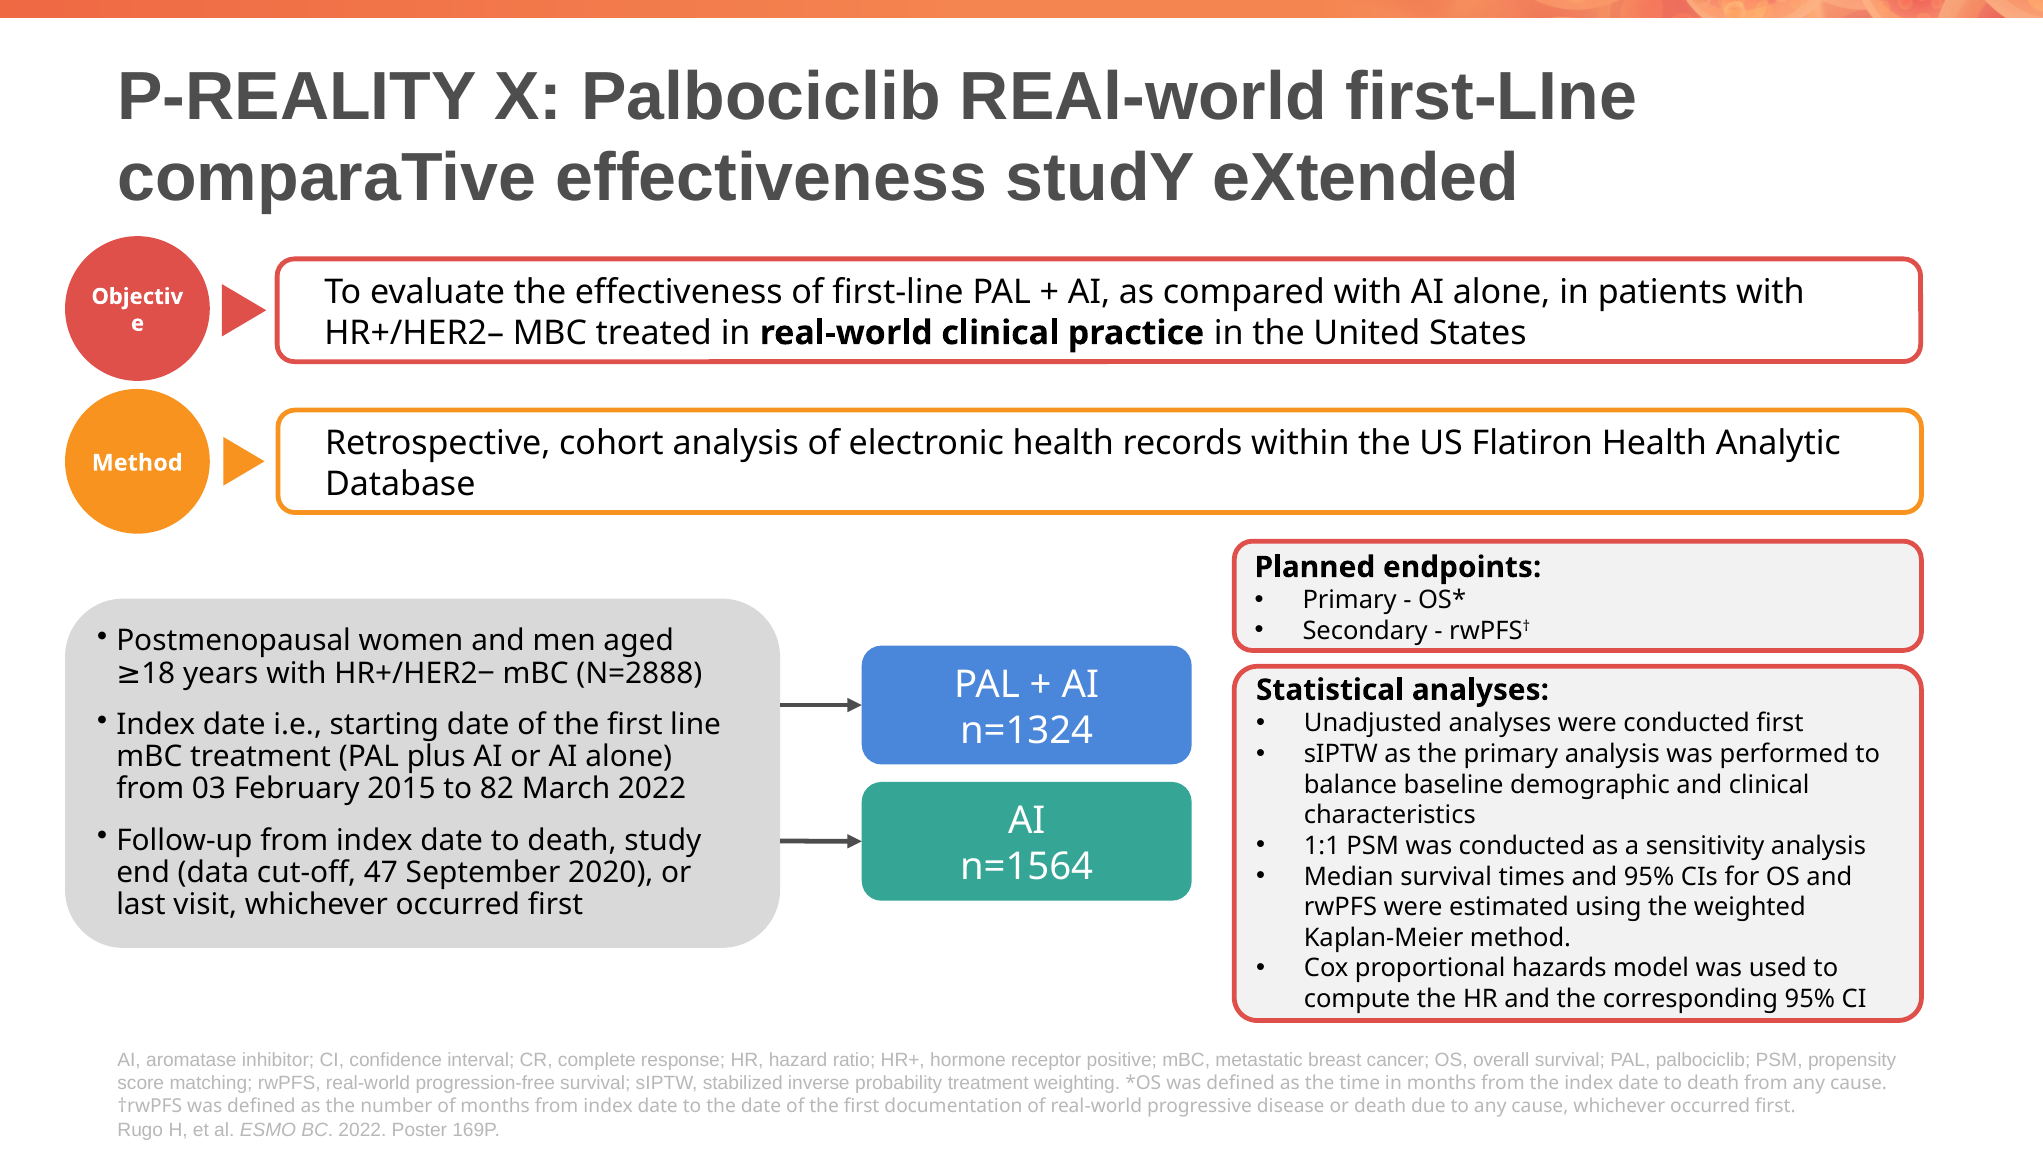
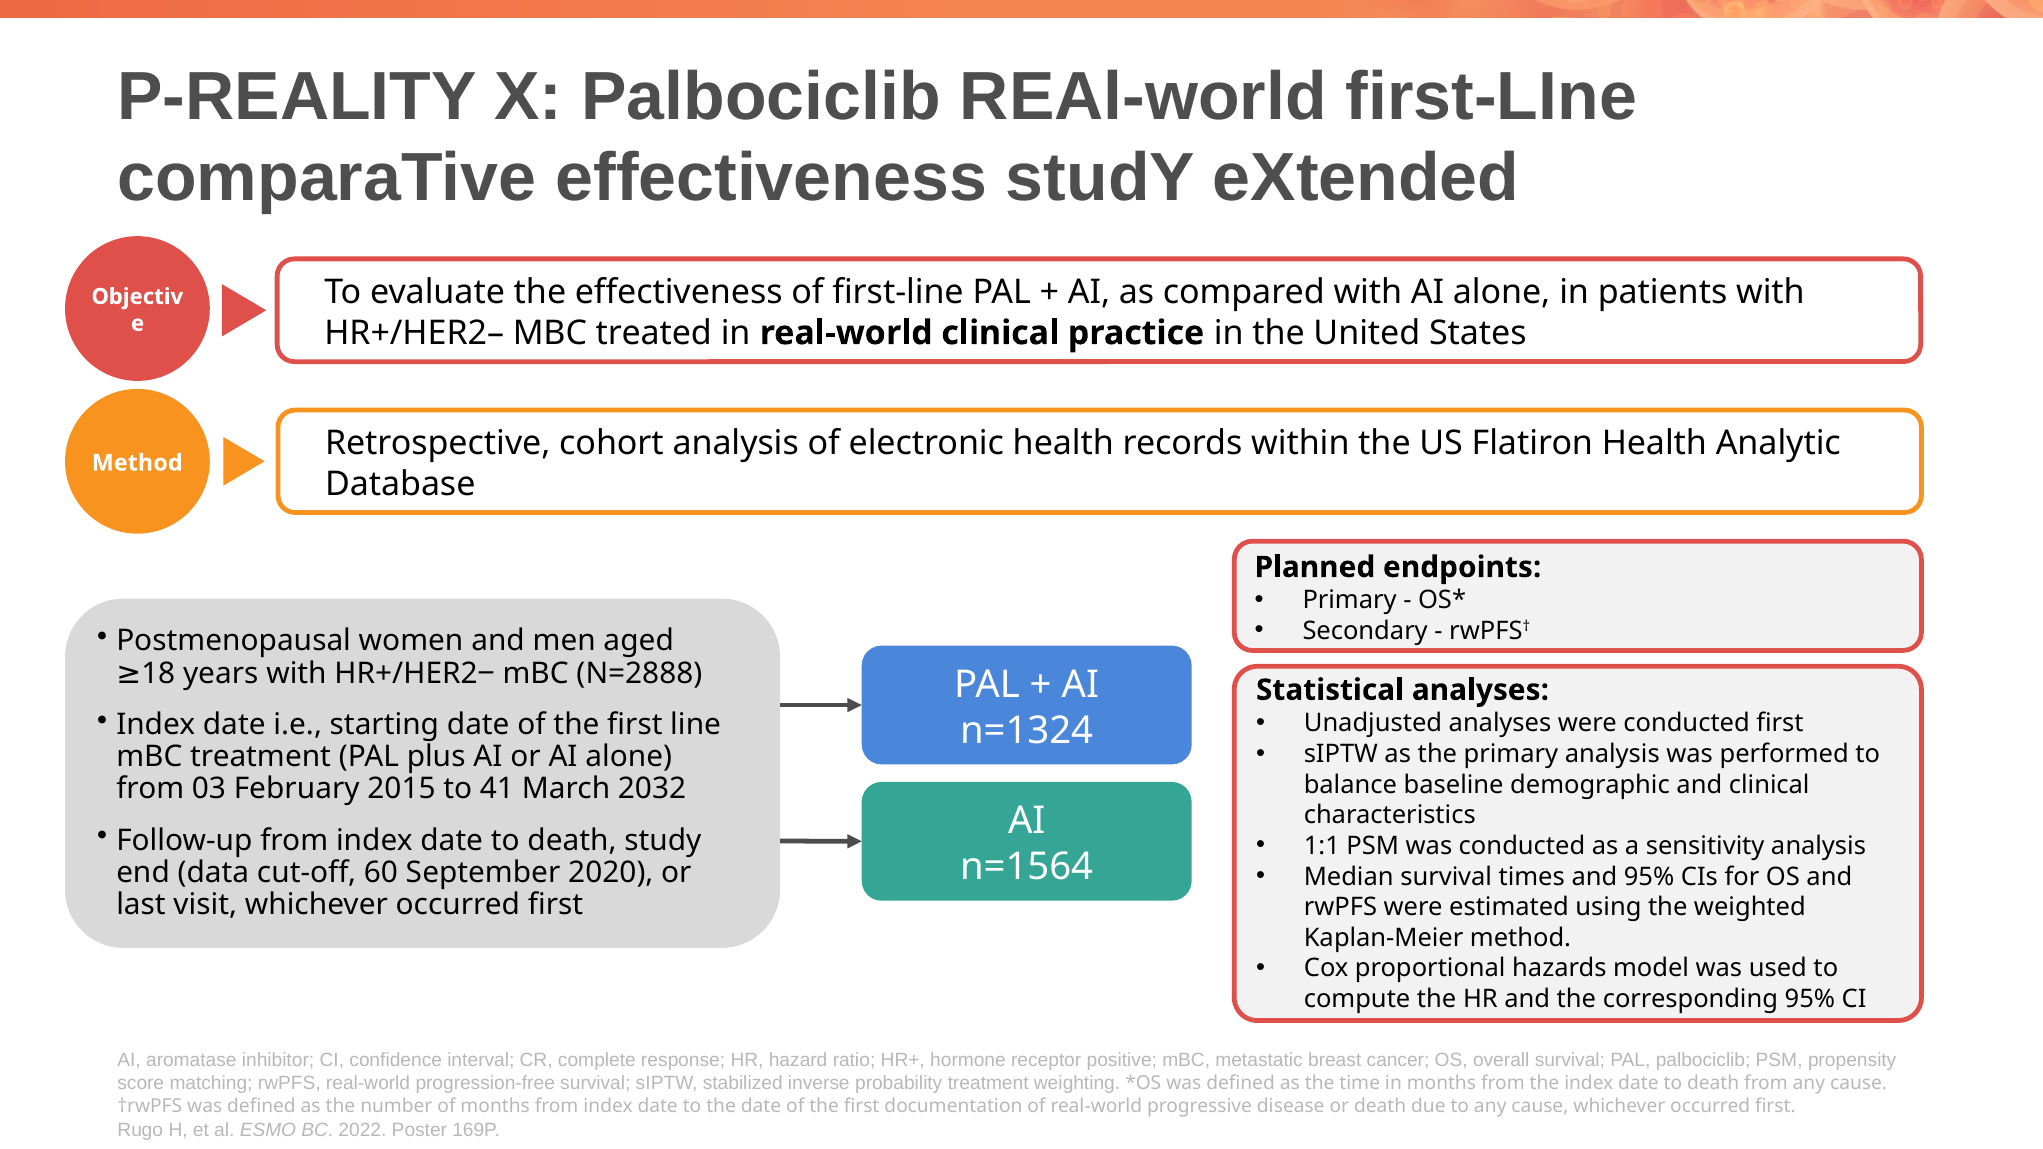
82: 82 -> 41
March 2022: 2022 -> 2032
47: 47 -> 60
